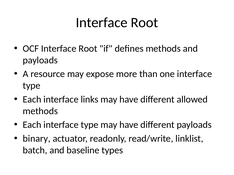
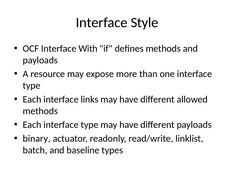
Root at (144, 23): Root -> Style
OCF Interface Root: Root -> With
